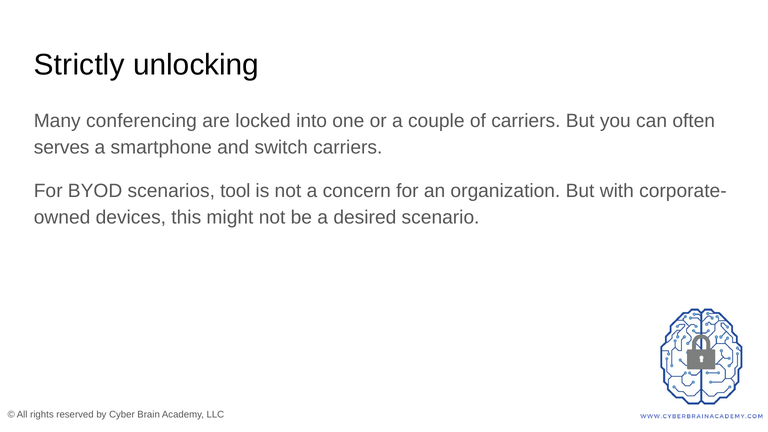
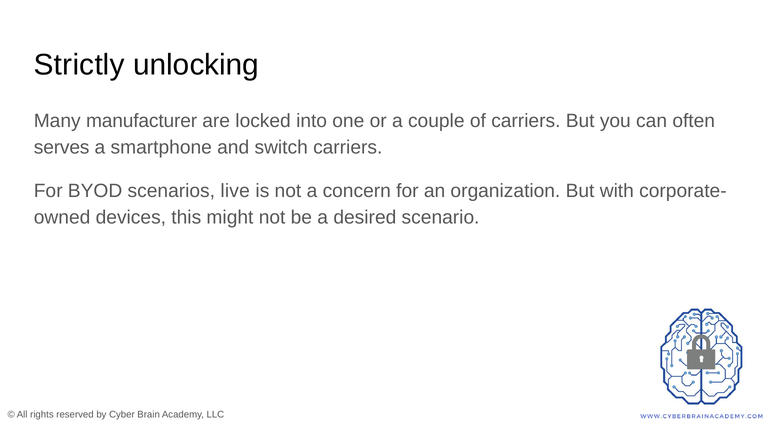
conferencing: conferencing -> manufacturer
tool: tool -> live
